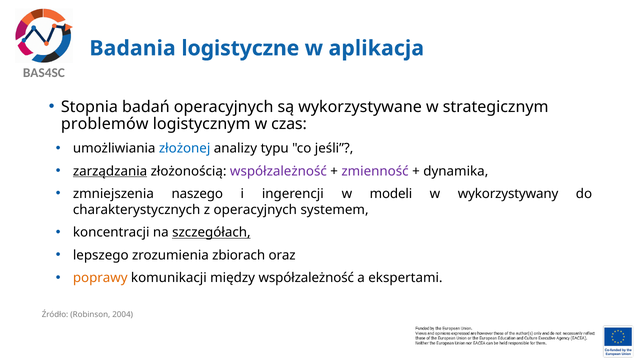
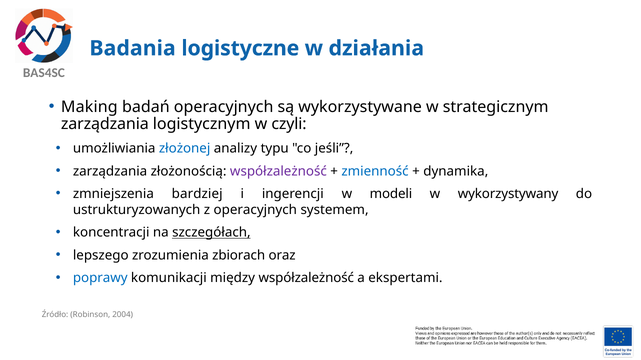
aplikacja: aplikacja -> działania
Stopnia: Stopnia -> Making
problemów at (105, 124): problemów -> zarządzania
czas: czas -> czyli
zarządzania at (110, 171) underline: present -> none
zmienność colour: purple -> blue
naszego: naszego -> bardziej
charakterystycznych: charakterystycznych -> ustrukturyzowanych
poprawy colour: orange -> blue
